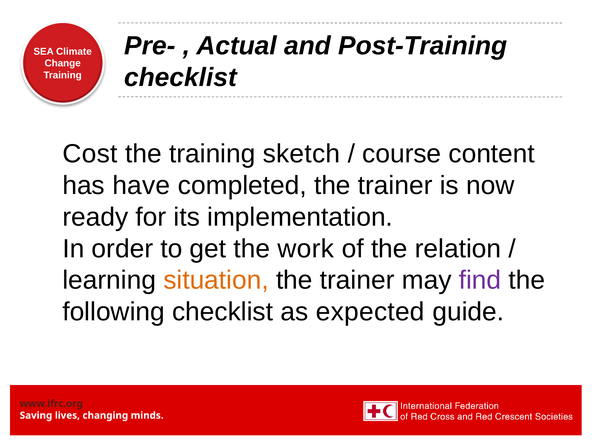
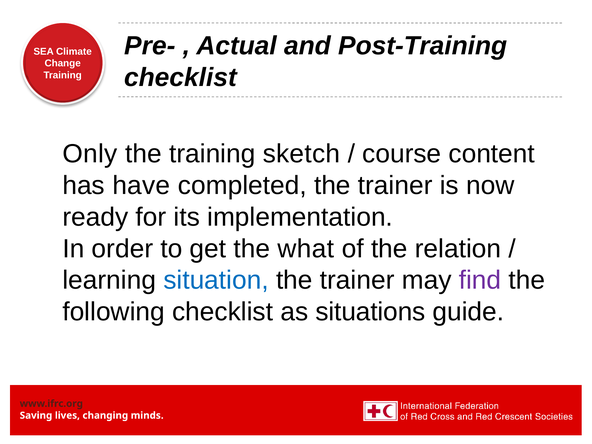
Cost: Cost -> Only
work: work -> what
situation colour: orange -> blue
expected: expected -> situations
